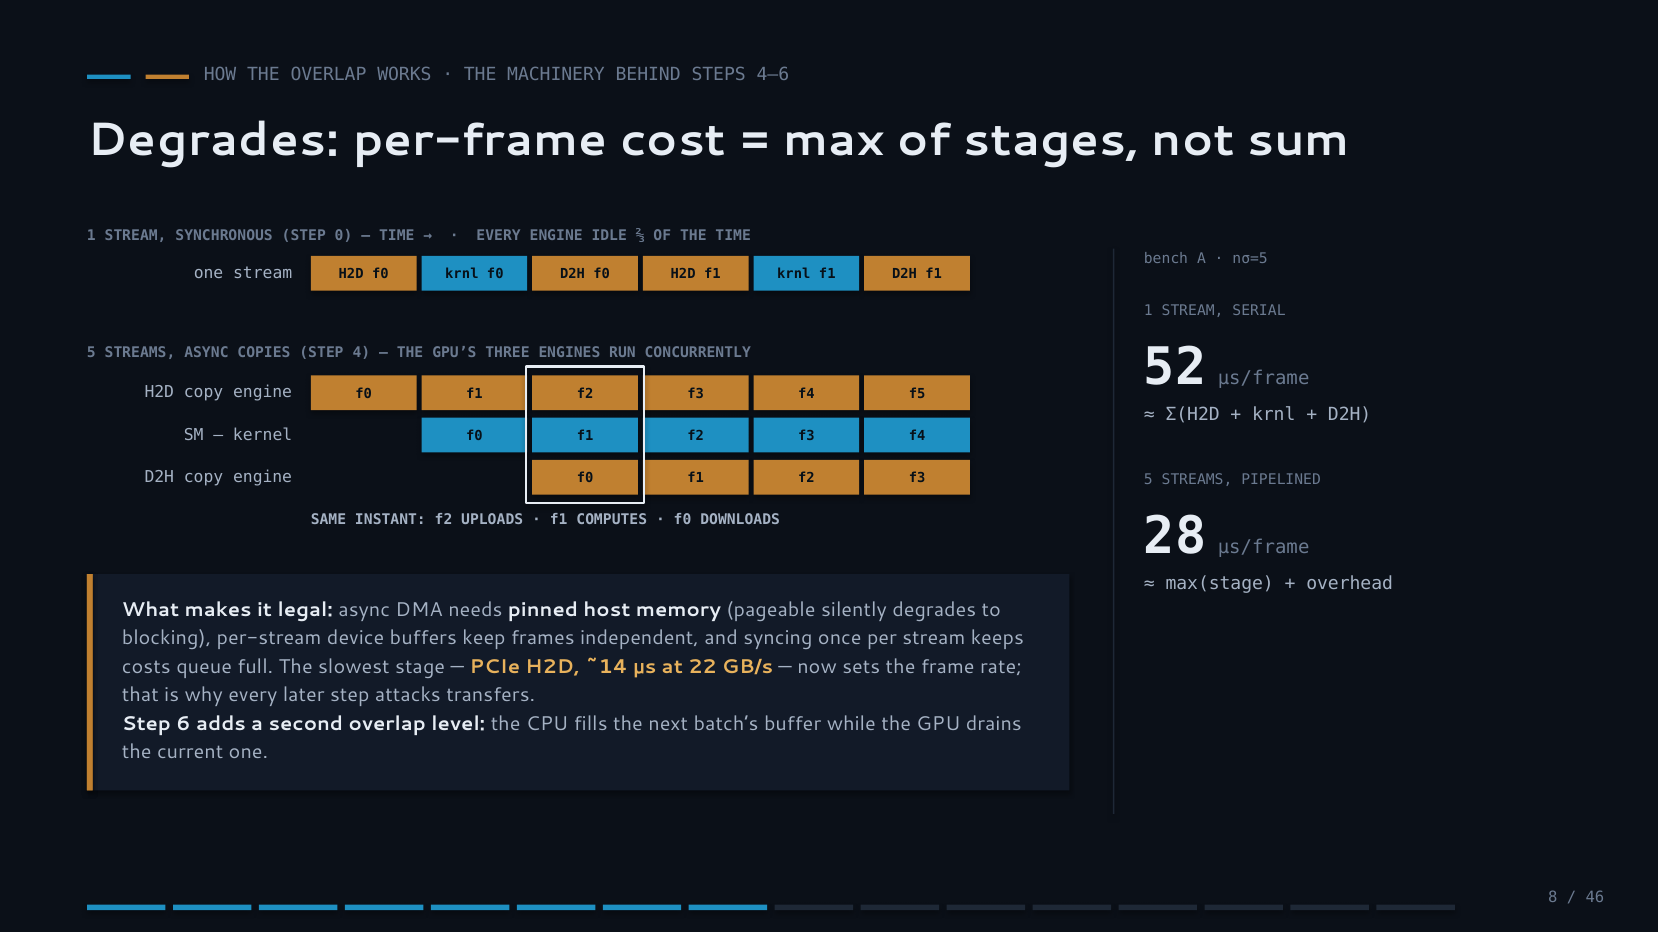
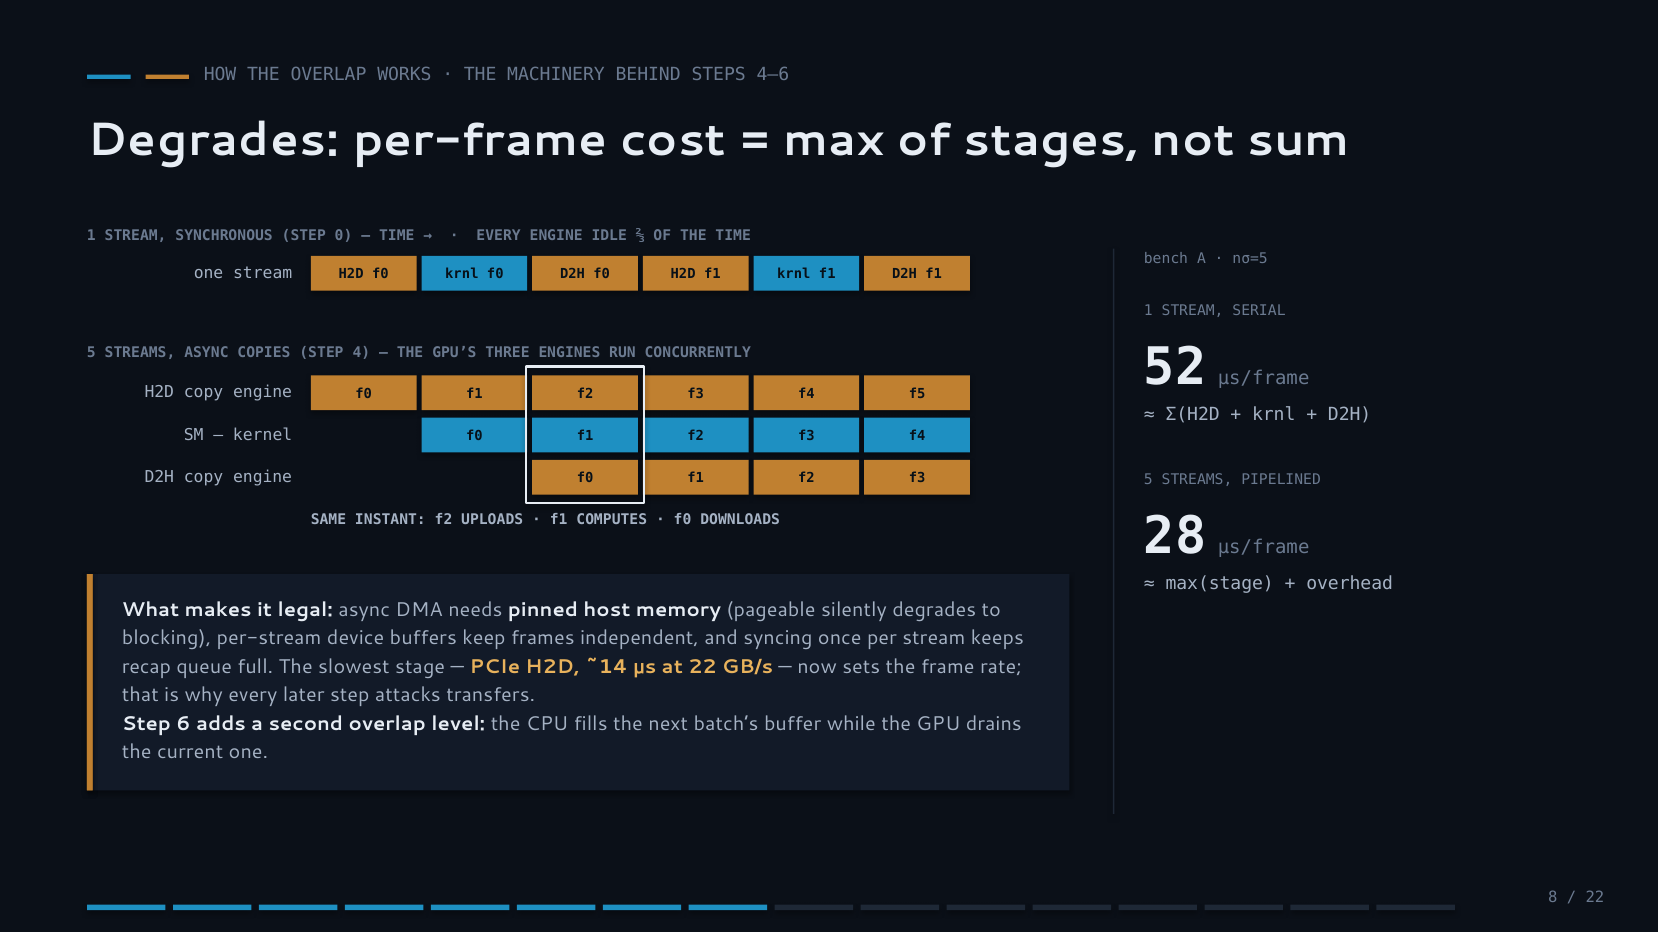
costs: costs -> recap
46 at (1595, 898): 46 -> 22
